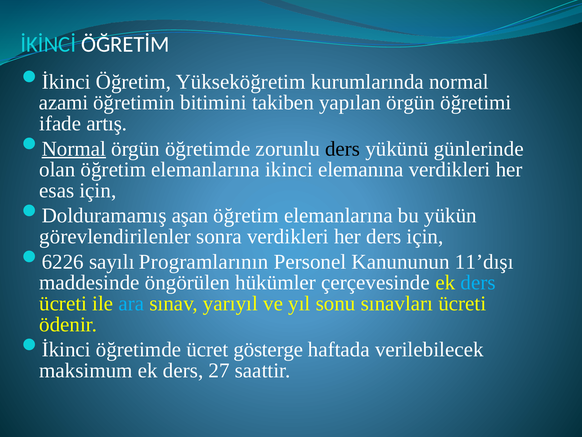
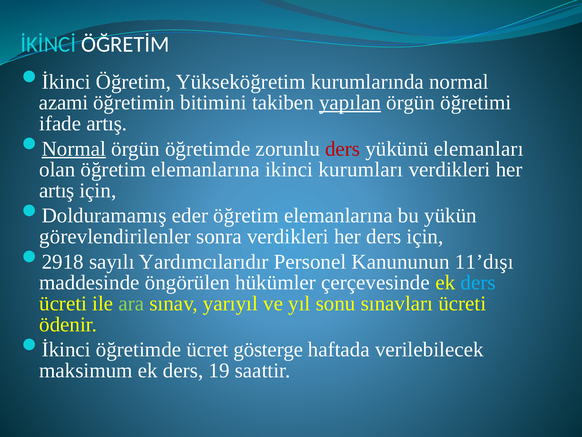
yapılan underline: none -> present
ders at (343, 149) colour: black -> red
günlerinde: günlerinde -> elemanları
elemanına: elemanına -> kurumları
esas at (57, 190): esas -> artış
aşan: aşan -> eder
6226: 6226 -> 2918
Programlarının: Programlarının -> Yardımcılarıdır
ara colour: light blue -> light green
27: 27 -> 19
